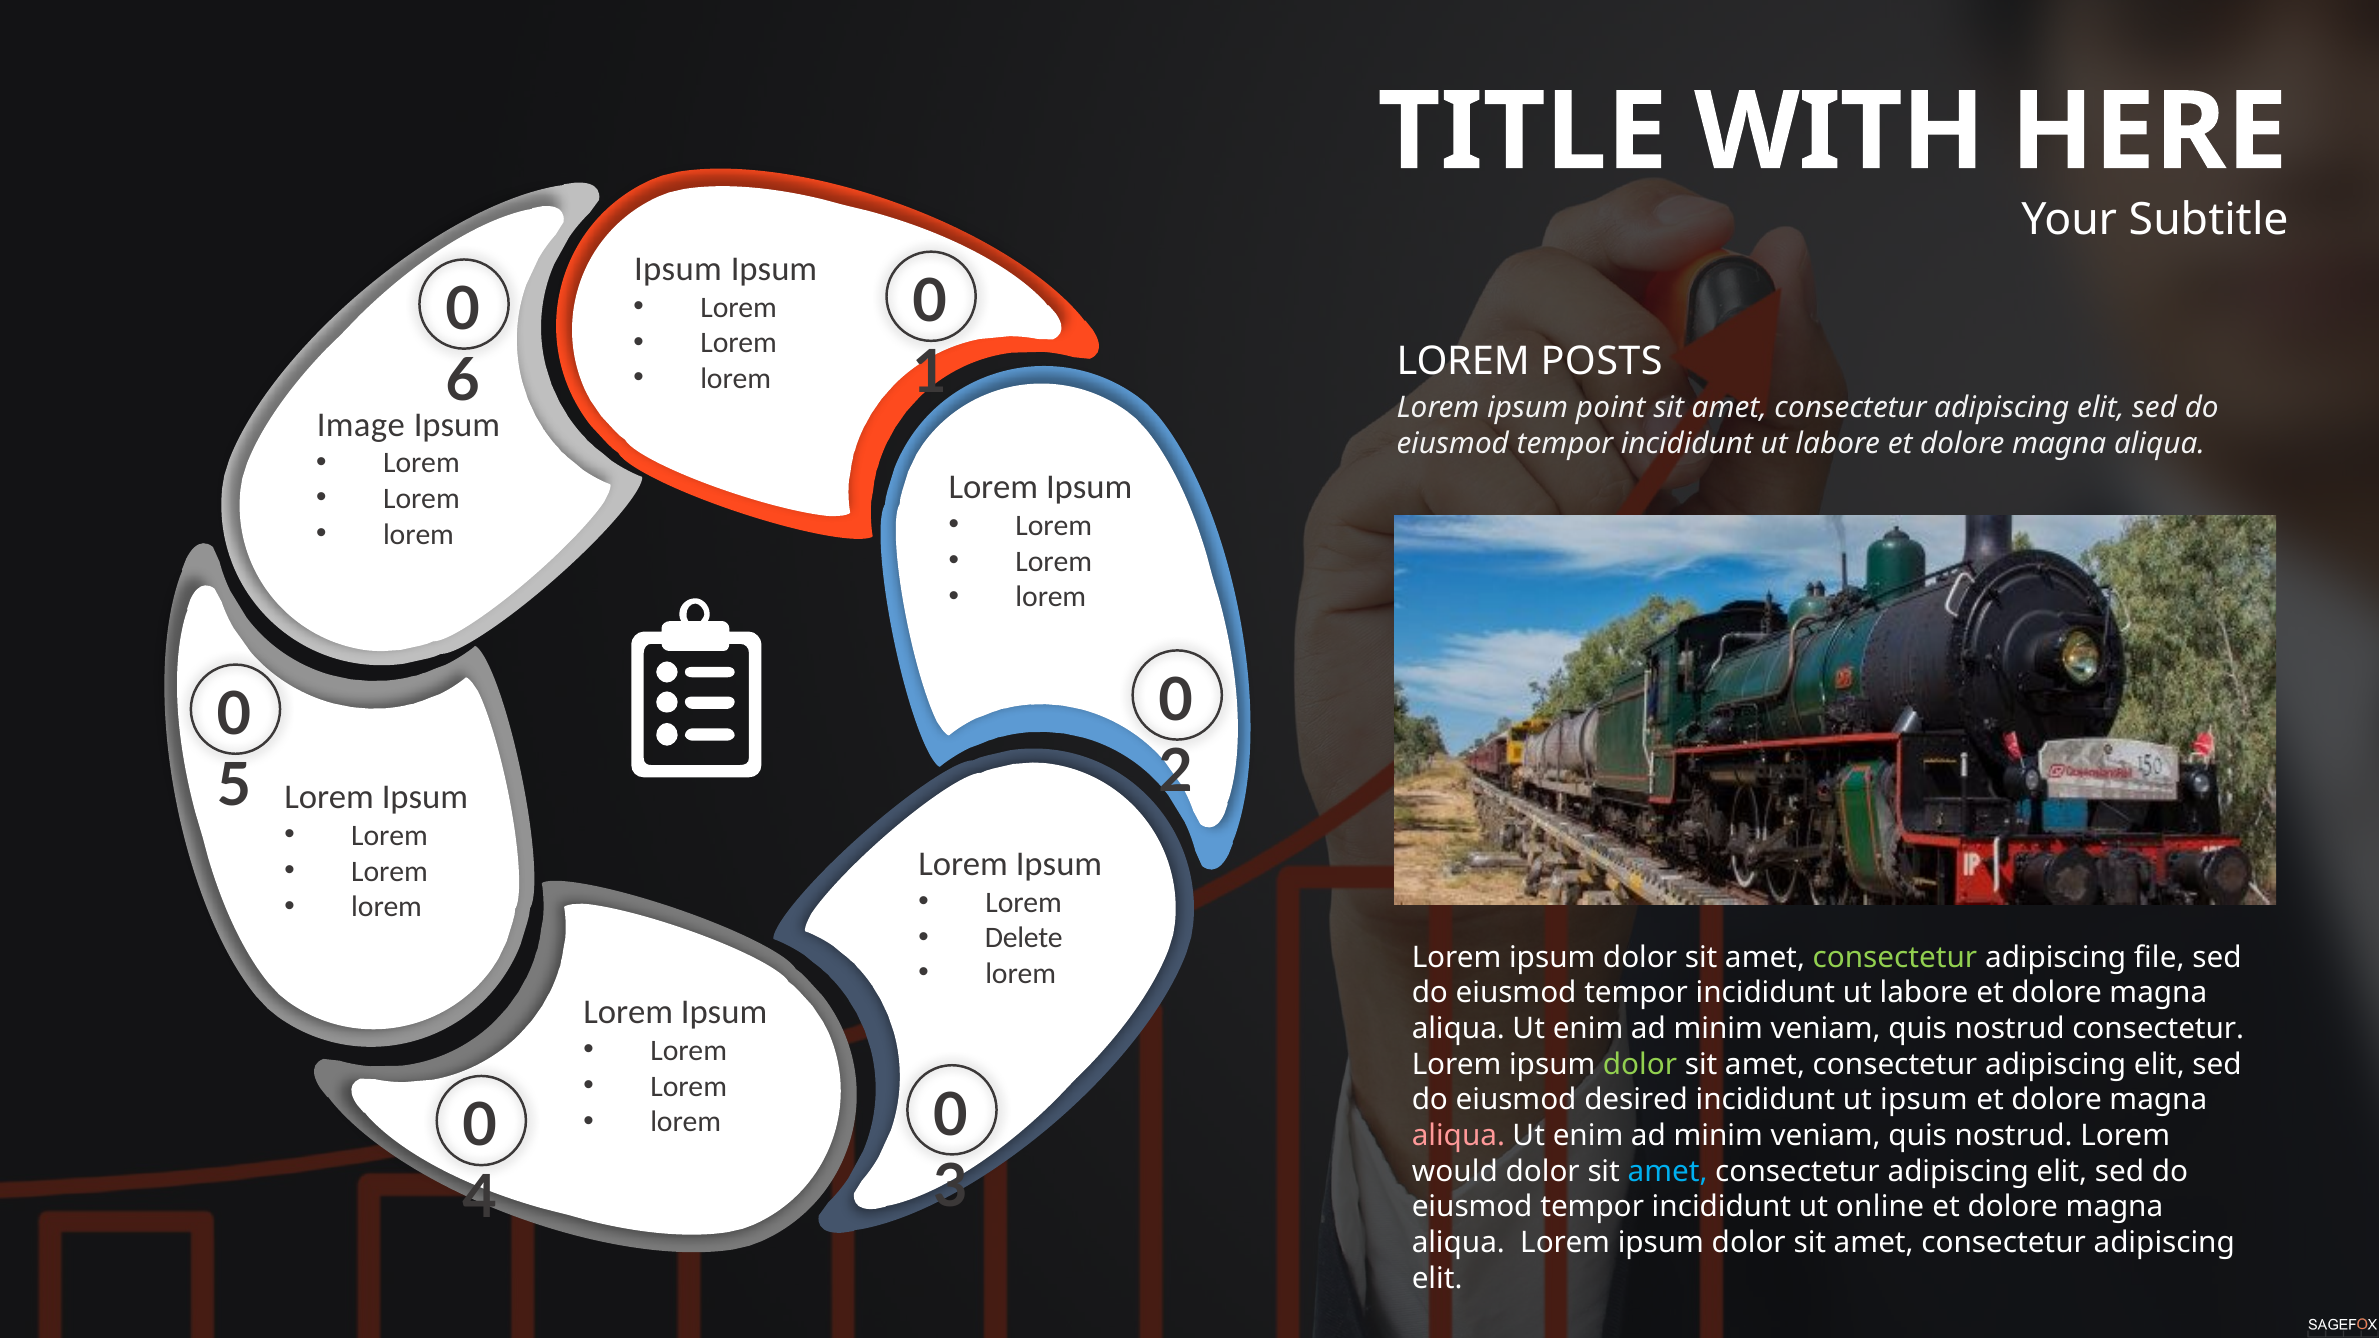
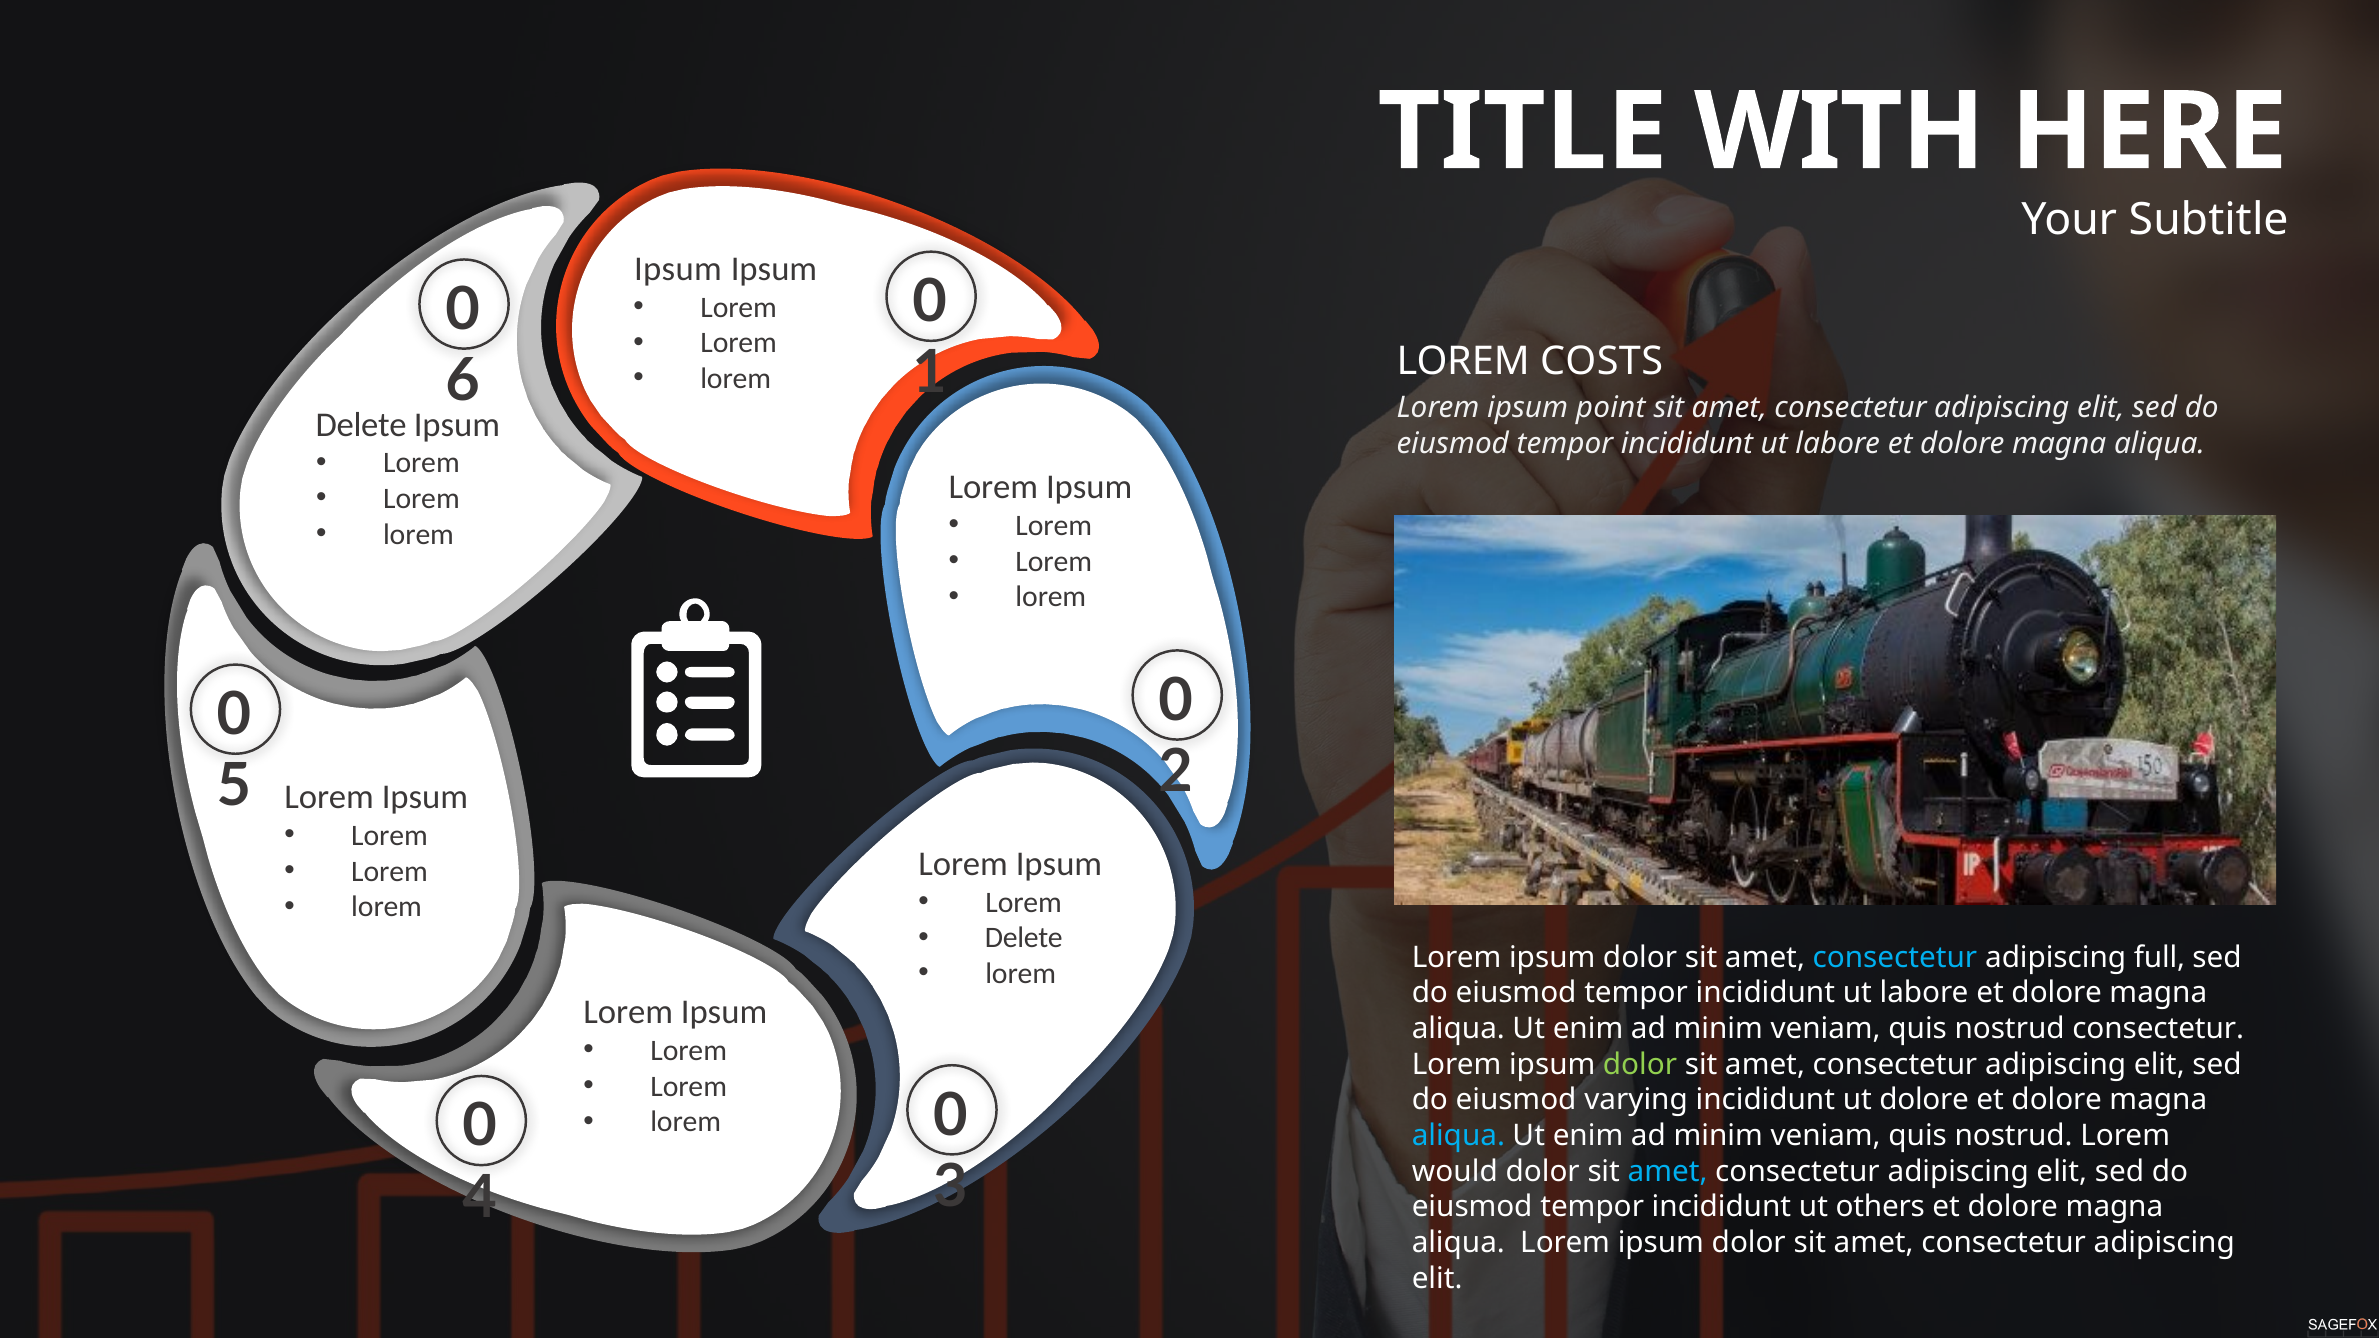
POSTS: POSTS -> COSTS
Image at (361, 425): Image -> Delete
consectetur at (1895, 958) colour: light green -> light blue
file: file -> full
desired: desired -> varying
ut ipsum: ipsum -> dolore
aliqua at (1458, 1136) colour: pink -> light blue
online: online -> others
